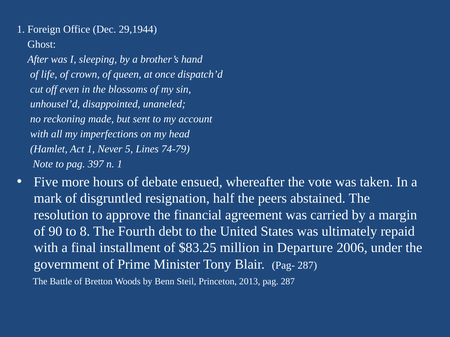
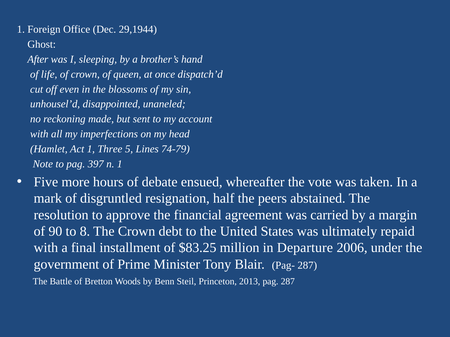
Never: Never -> Three
The Fourth: Fourth -> Crown
